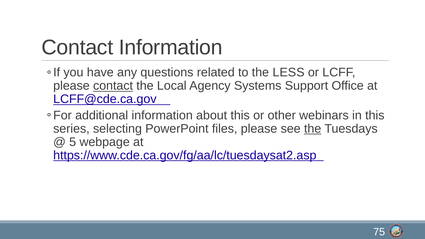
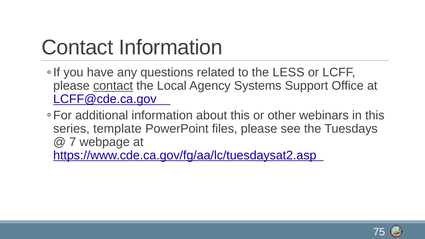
selecting: selecting -> template
the at (313, 129) underline: present -> none
5: 5 -> 7
